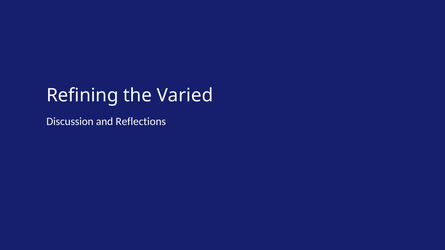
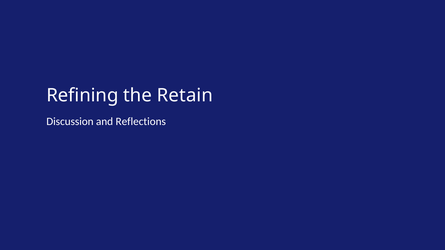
Varied: Varied -> Retain
